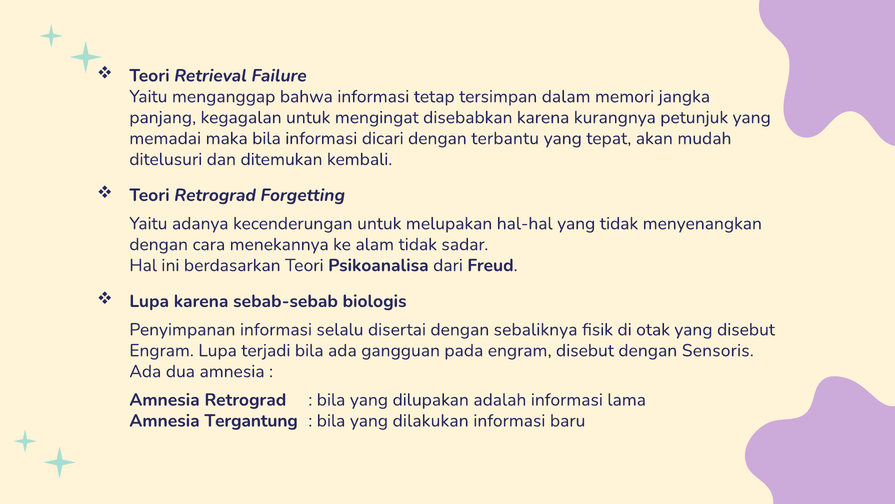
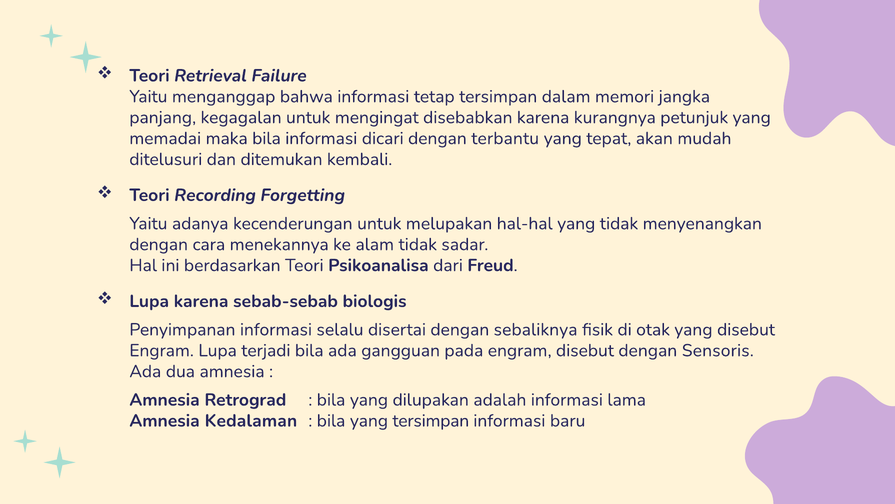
Teori Retrograd: Retrograd -> Recording
Tergantung: Tergantung -> Kedalaman
yang dilakukan: dilakukan -> tersimpan
